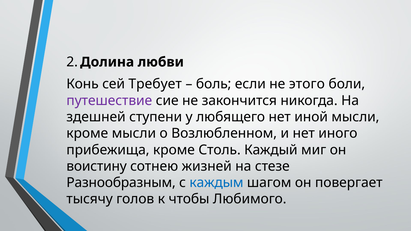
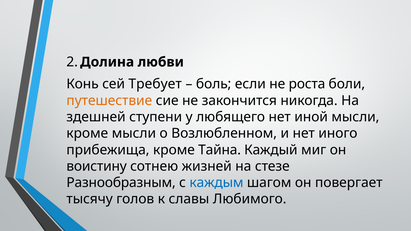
этого: этого -> роста
путешествие colour: purple -> orange
Столь: Столь -> Тайна
чтобы: чтобы -> славы
